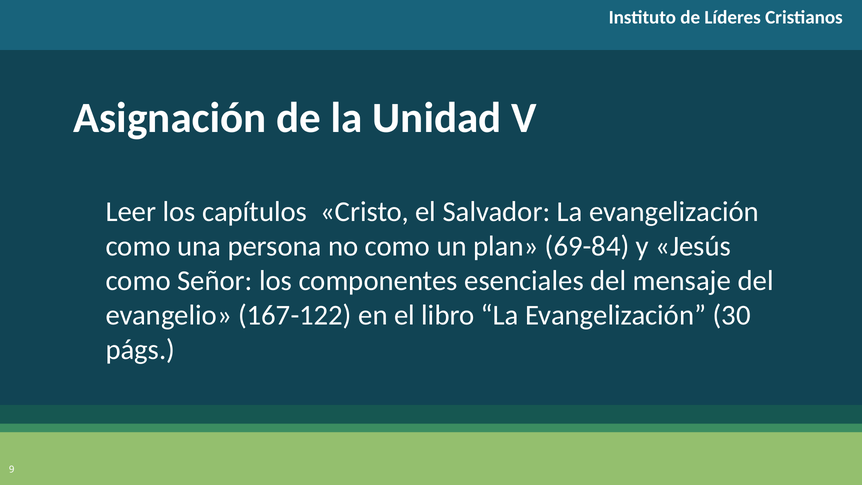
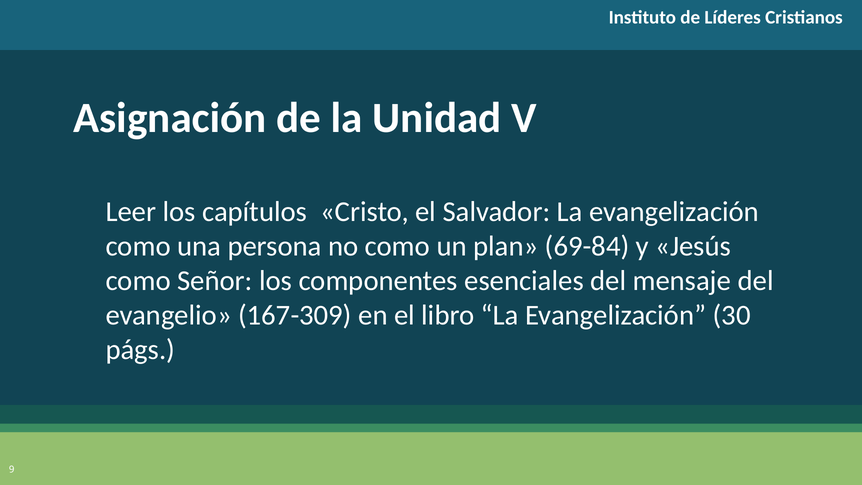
167-122: 167-122 -> 167-309
